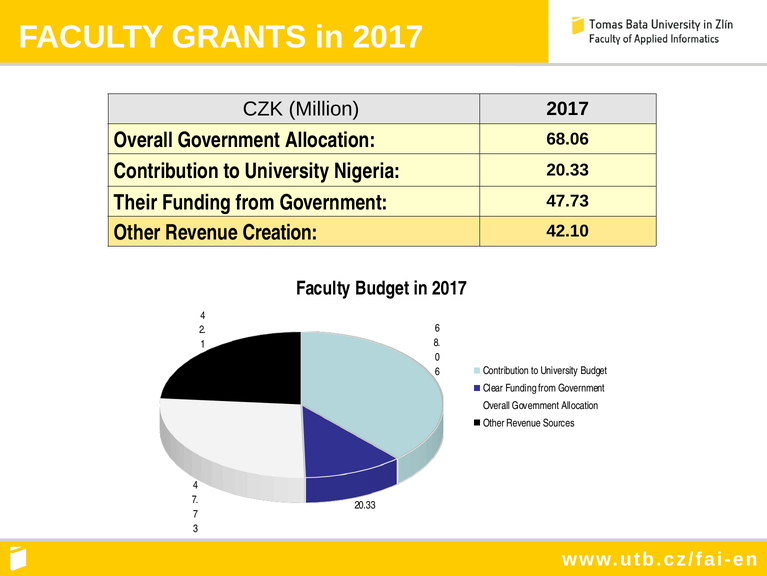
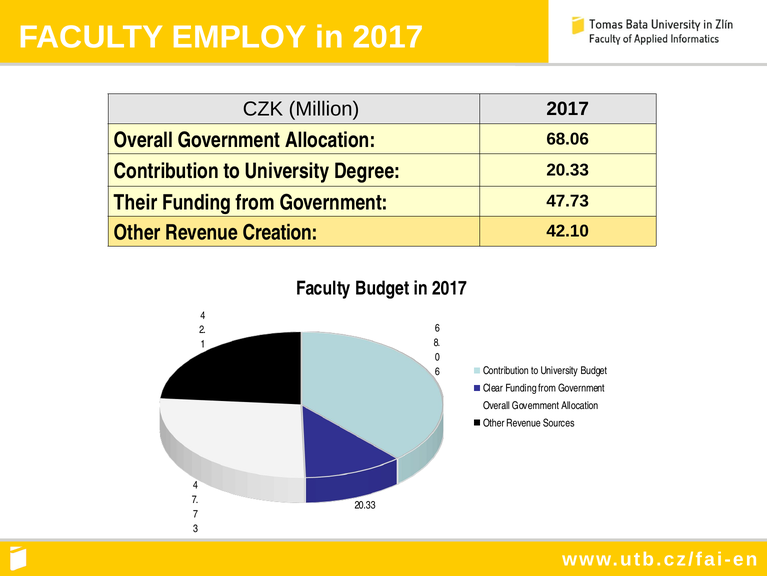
GRANTS: GRANTS -> EMPLOY
Nigeria: Nigeria -> Degree
